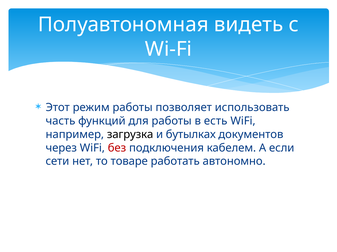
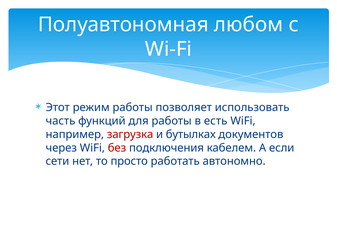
видеть: видеть -> любом
загрузка colour: black -> red
товаре: товаре -> просто
